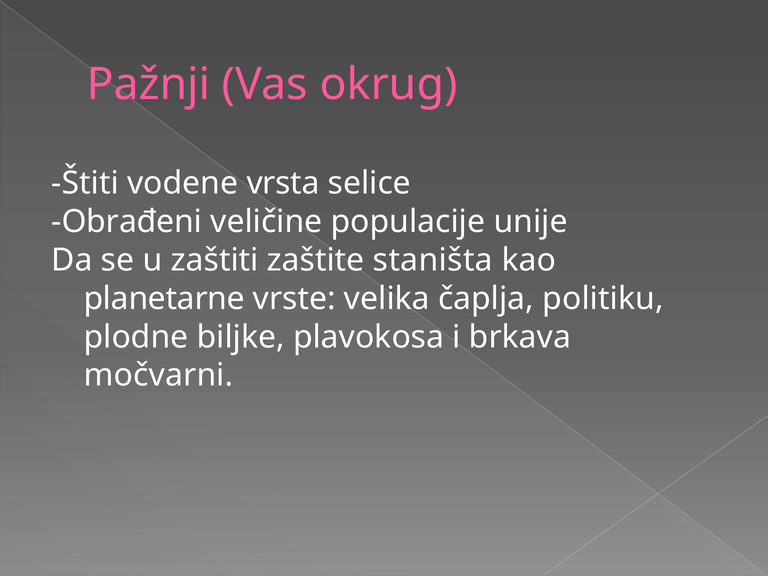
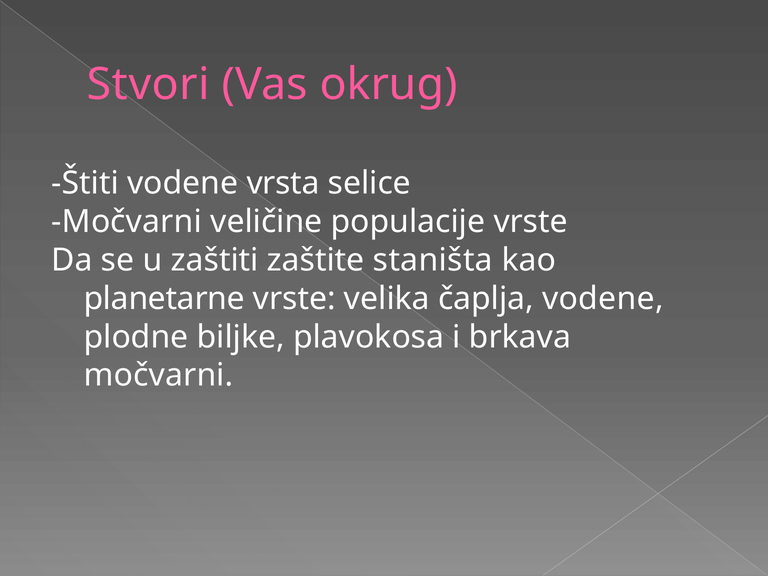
Pažnji: Pažnji -> Stvori
Obrađeni at (127, 222): Obrađeni -> Močvarni
populacije unije: unije -> vrste
čaplja politiku: politiku -> vodene
